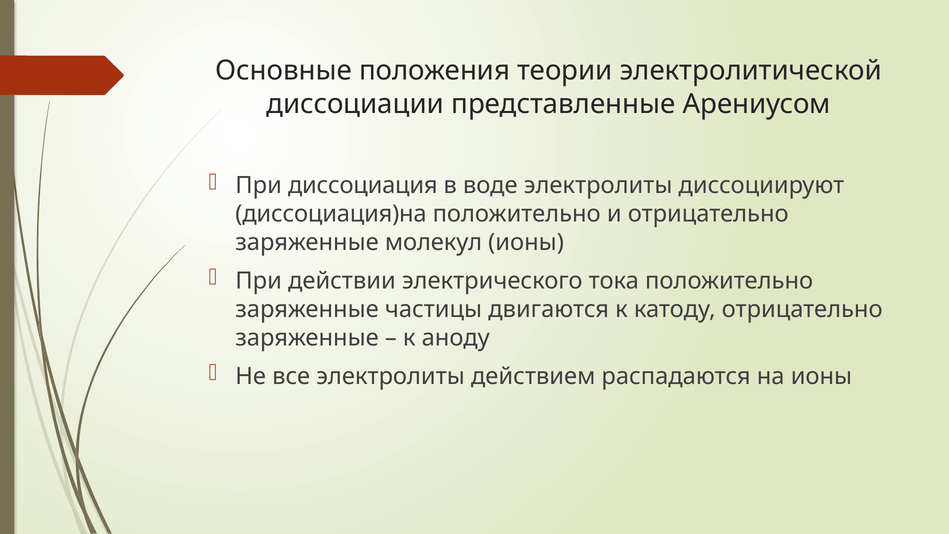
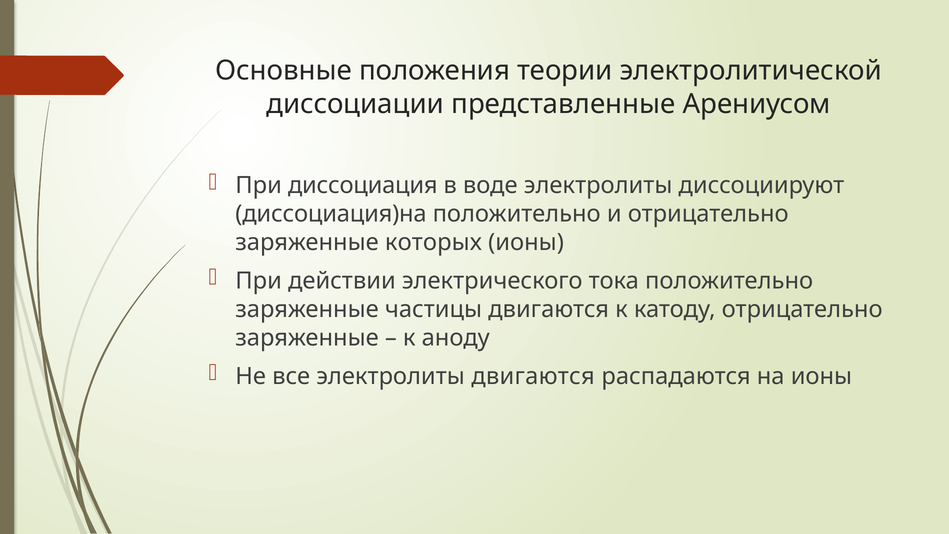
молекул: молекул -> которых
электролиты действием: действием -> двигаются
